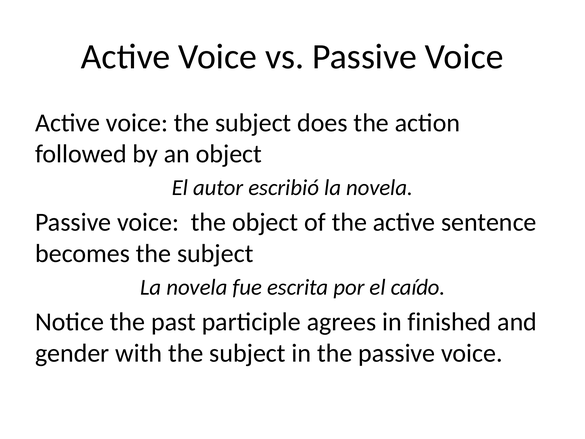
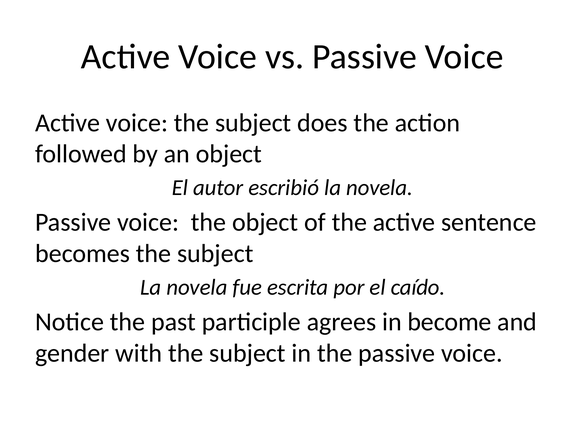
finished: finished -> become
